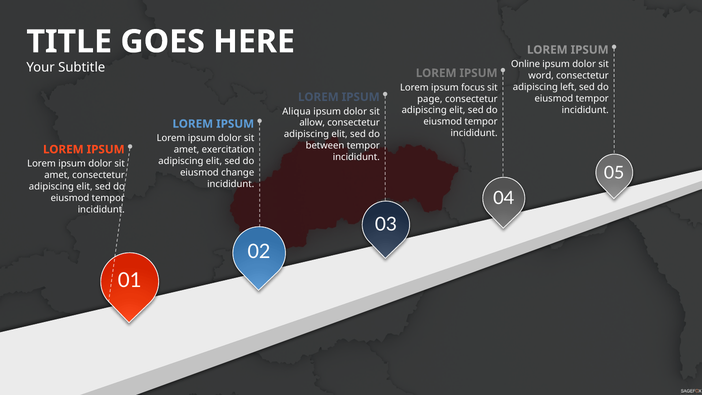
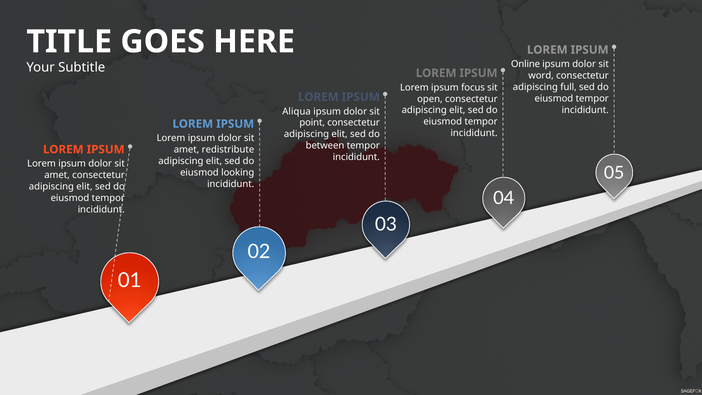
left: left -> full
page: page -> open
allow: allow -> point
exercitation: exercitation -> redistribute
change: change -> looking
